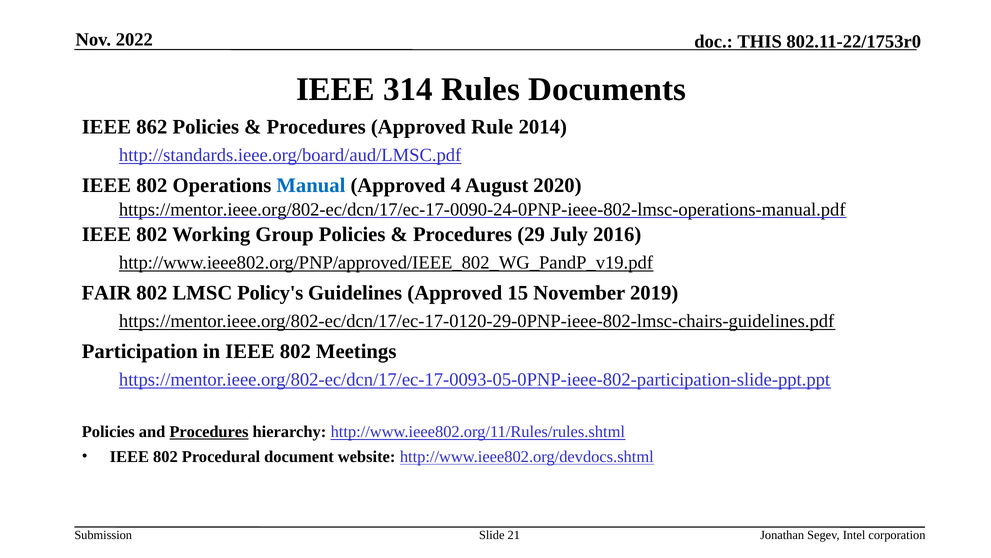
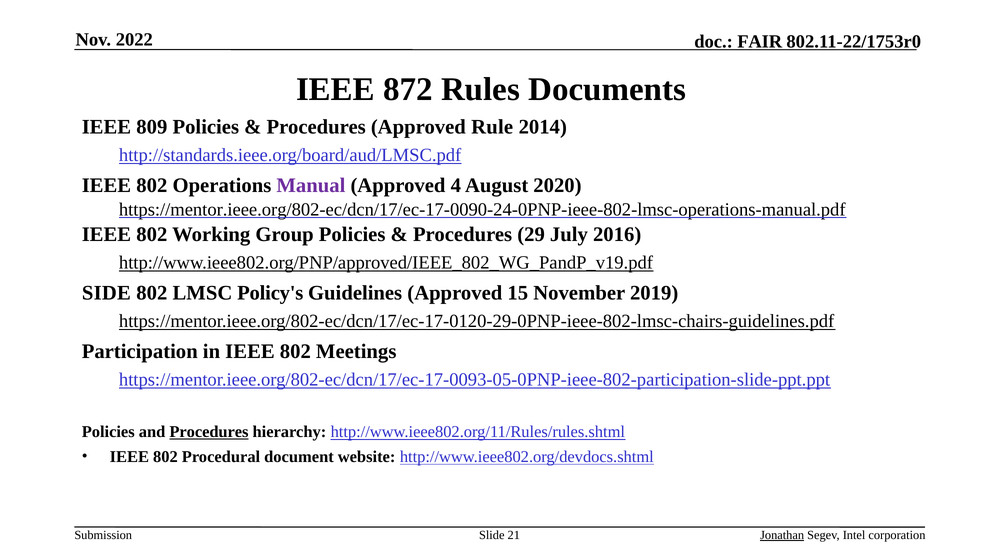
THIS: THIS -> FAIR
314: 314 -> 872
862: 862 -> 809
Manual colour: blue -> purple
FAIR: FAIR -> SIDE
Jonathan underline: none -> present
